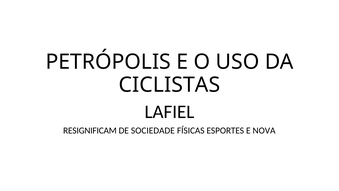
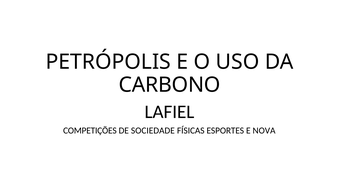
CICLISTAS: CICLISTAS -> CARBONO
RESIGNIFICAM: RESIGNIFICAM -> COMPETIÇÕES
